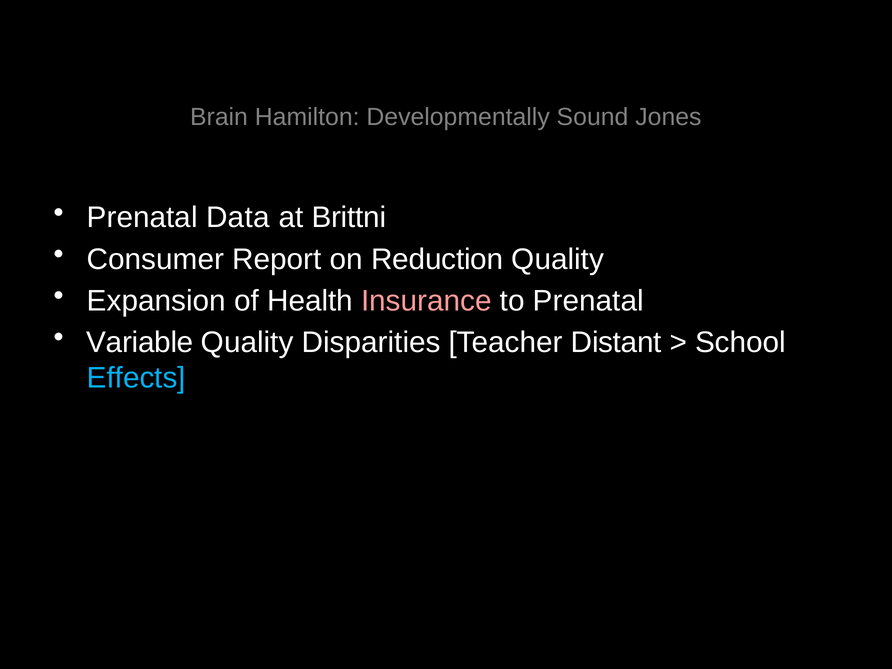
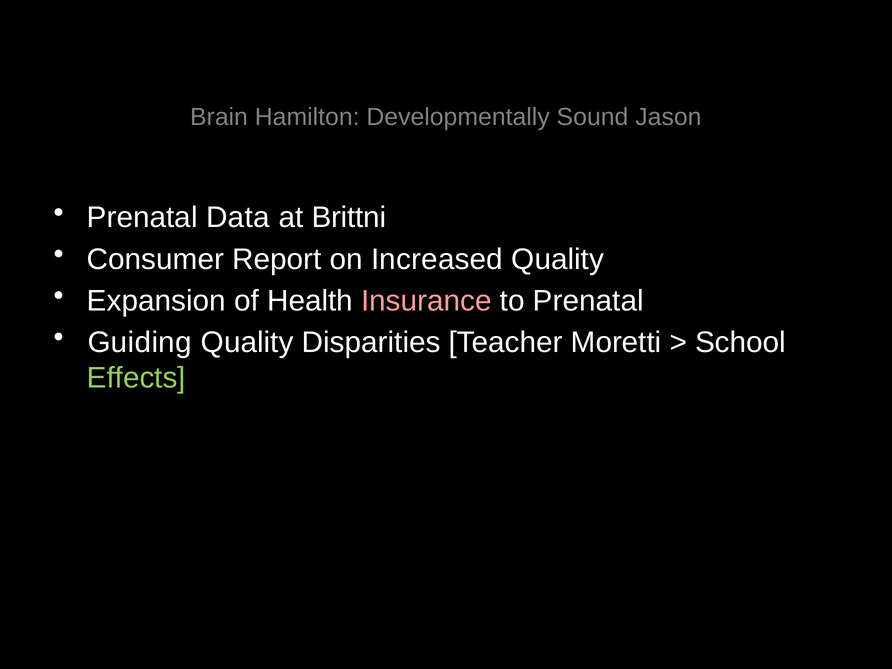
Jones: Jones -> Jason
Reduction: Reduction -> Increased
Variable: Variable -> Guiding
Distant: Distant -> Moretti
Effects colour: light blue -> light green
